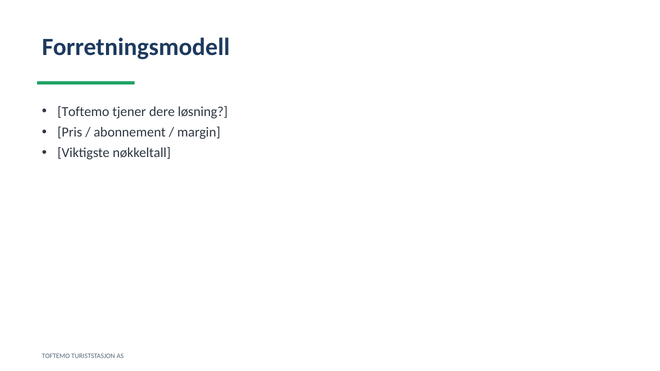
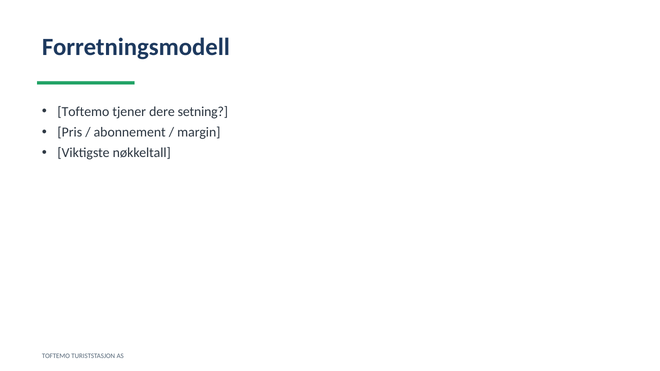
løsning: løsning -> setning
